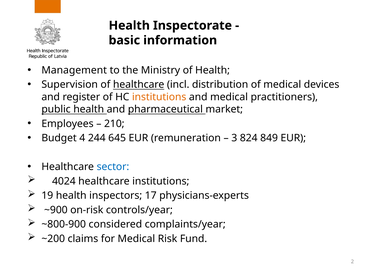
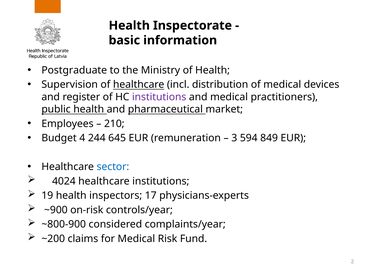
Management: Management -> Postgraduate
institutions at (159, 97) colour: orange -> purple
824: 824 -> 594
